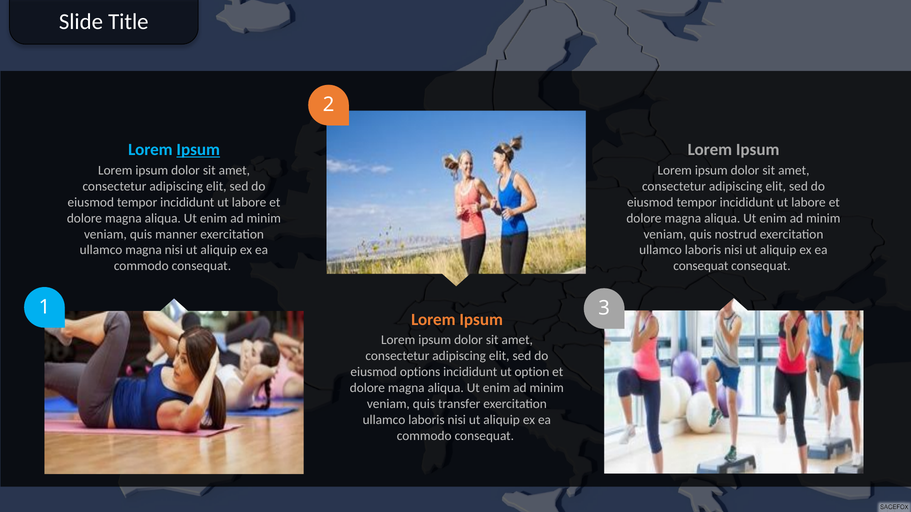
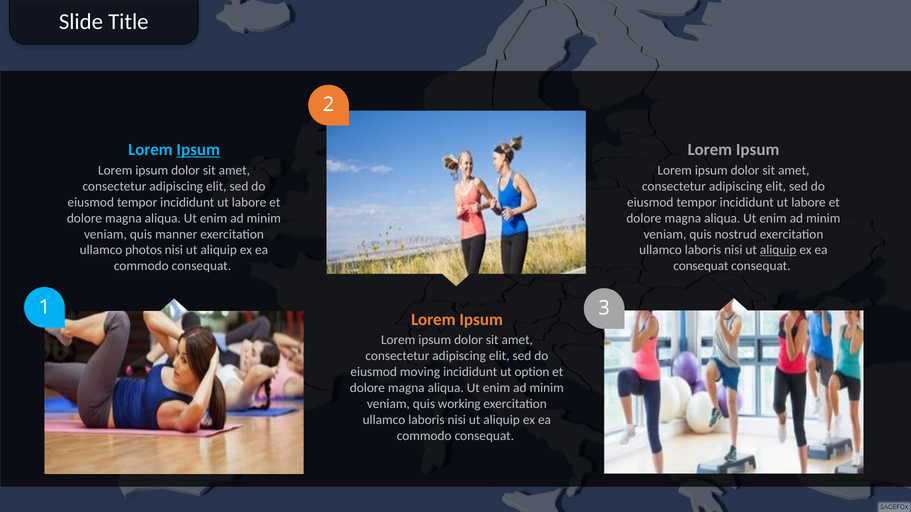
ullamco magna: magna -> photos
aliquip at (778, 250) underline: none -> present
options: options -> moving
transfer: transfer -> working
